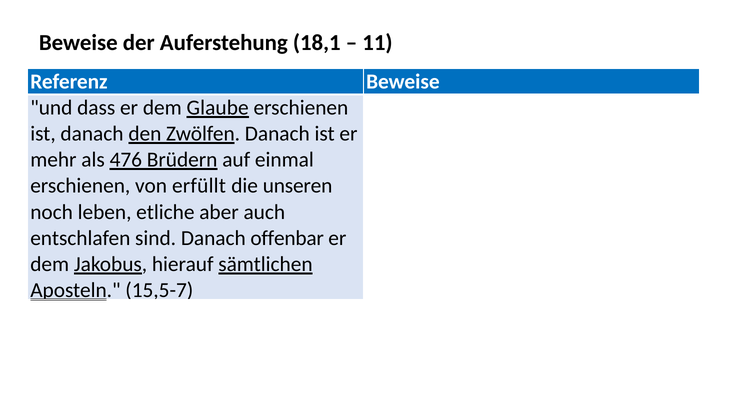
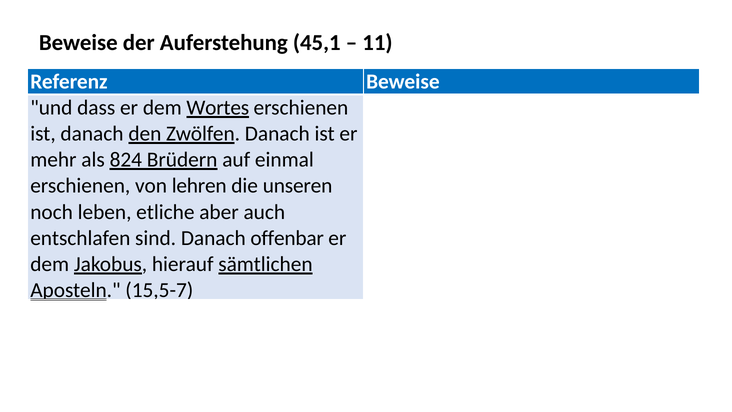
18,1: 18,1 -> 45,1
Glaube: Glaube -> Wortes
476: 476 -> 824
erfüllt: erfüllt -> lehren
